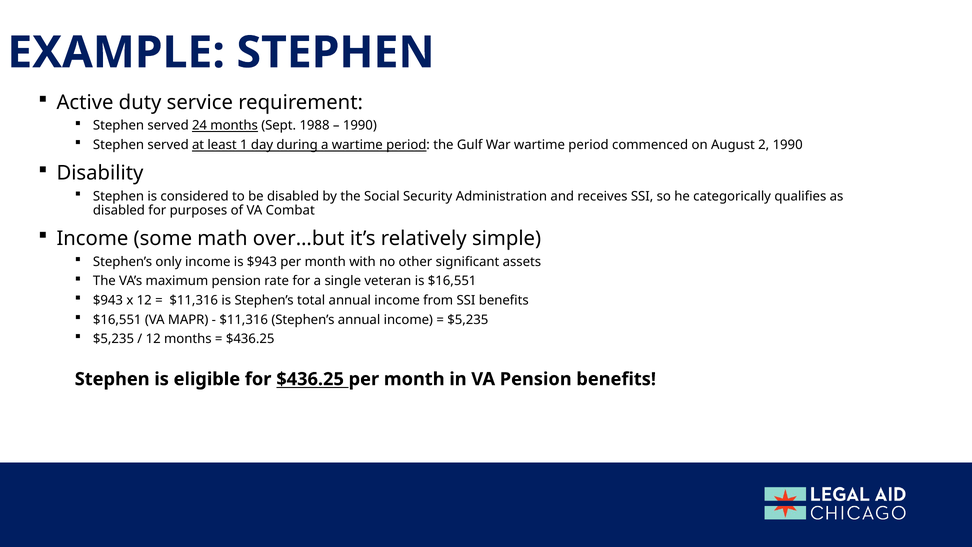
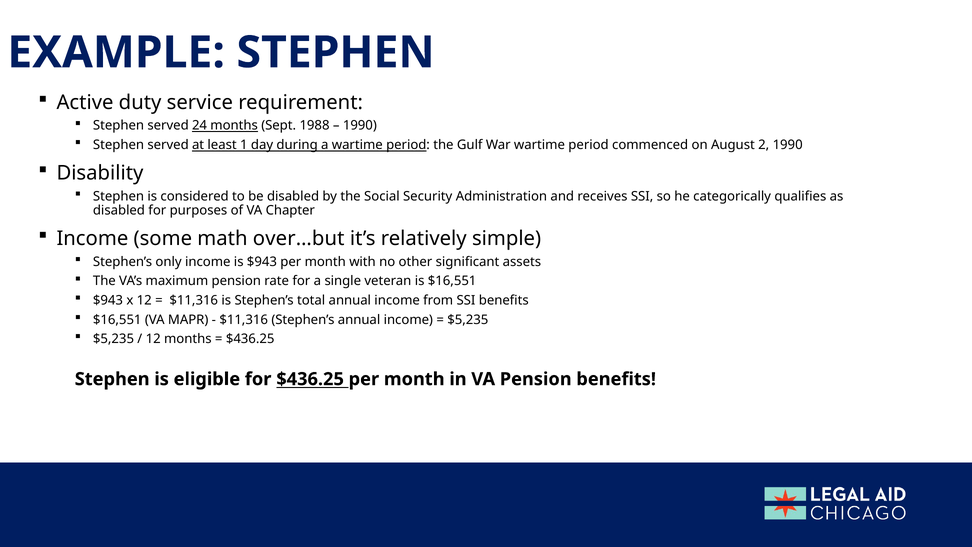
Combat: Combat -> Chapter
